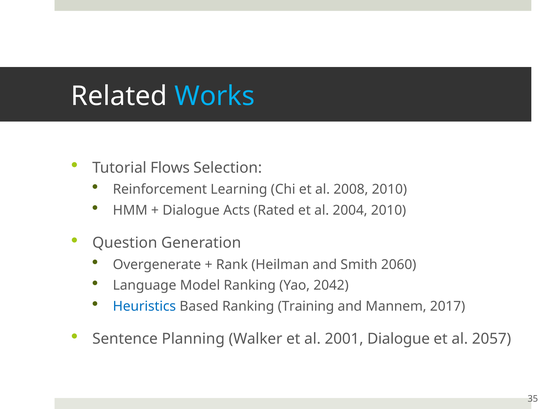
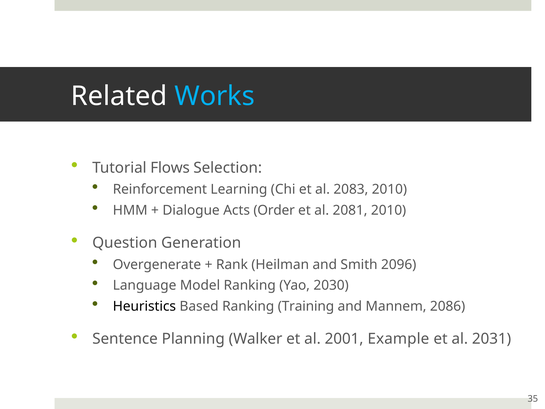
2008: 2008 -> 2083
Rated: Rated -> Order
2004: 2004 -> 2081
2060: 2060 -> 2096
2042: 2042 -> 2030
Heuristics colour: blue -> black
2017: 2017 -> 2086
2001 Dialogue: Dialogue -> Example
2057: 2057 -> 2031
